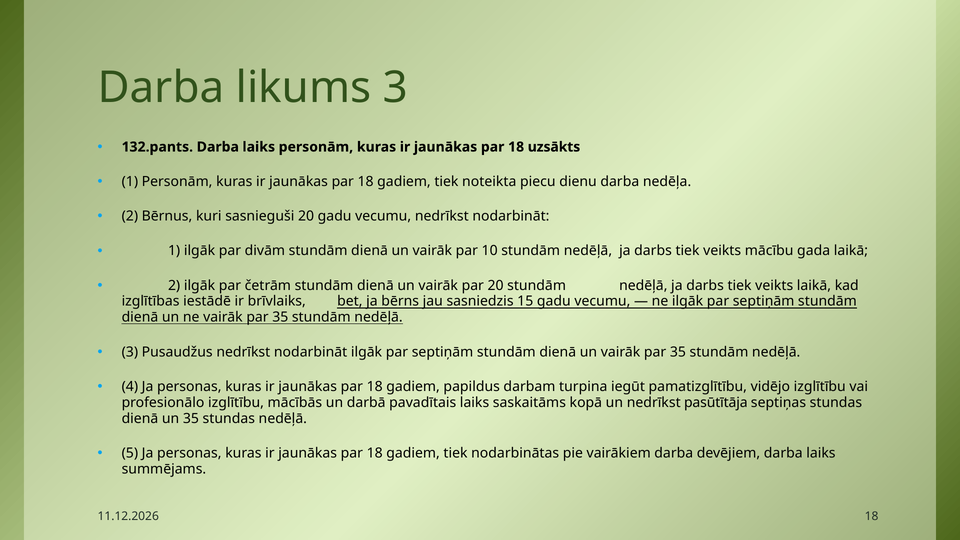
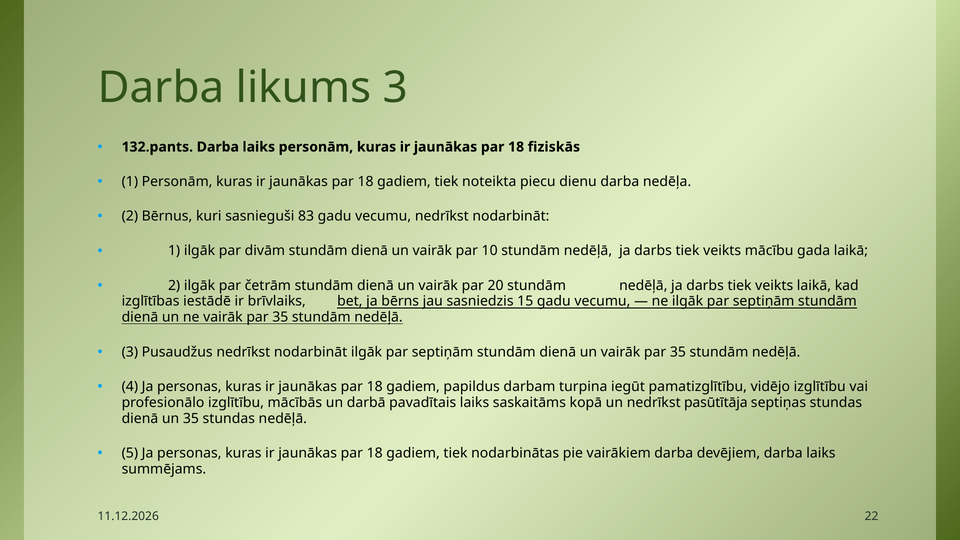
uzsākts: uzsākts -> fiziskās
sasnieguši 20: 20 -> 83
18 at (872, 516): 18 -> 22
